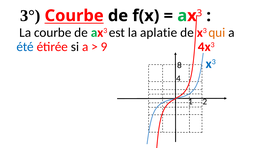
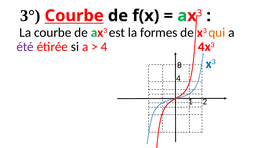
aplatie: aplatie -> formes
été colour: blue -> purple
9 at (104, 47): 9 -> 4
